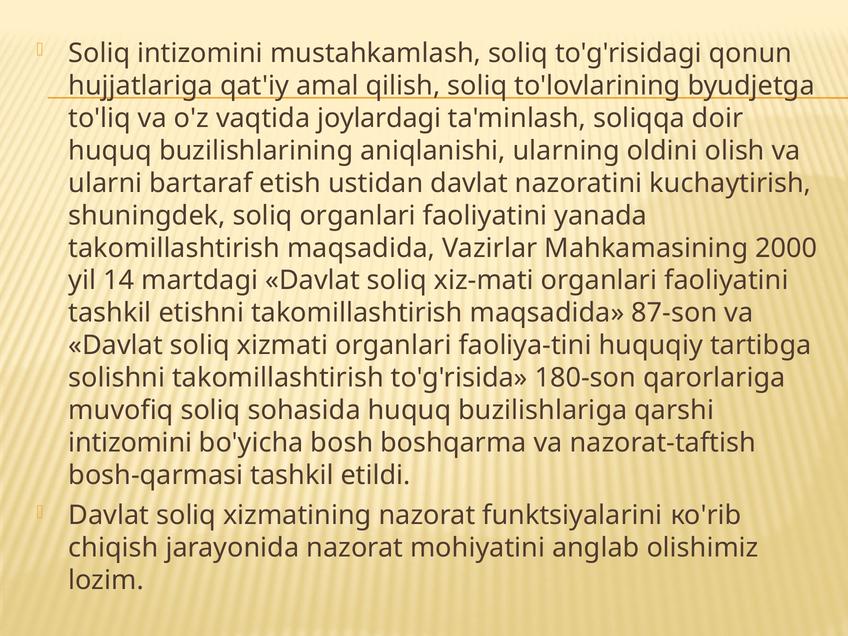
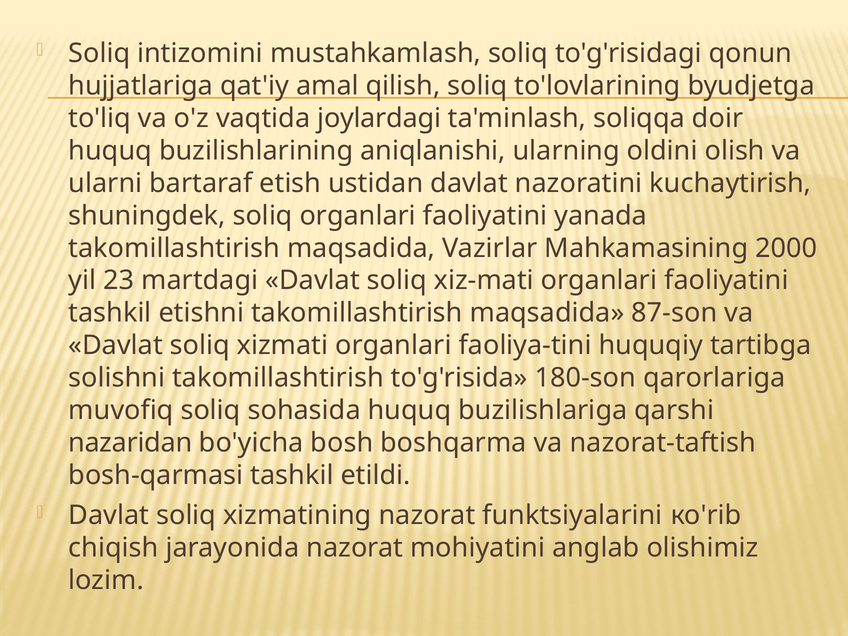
14: 14 -> 23
intizomini at (130, 443): intizomini -> nazaridan
